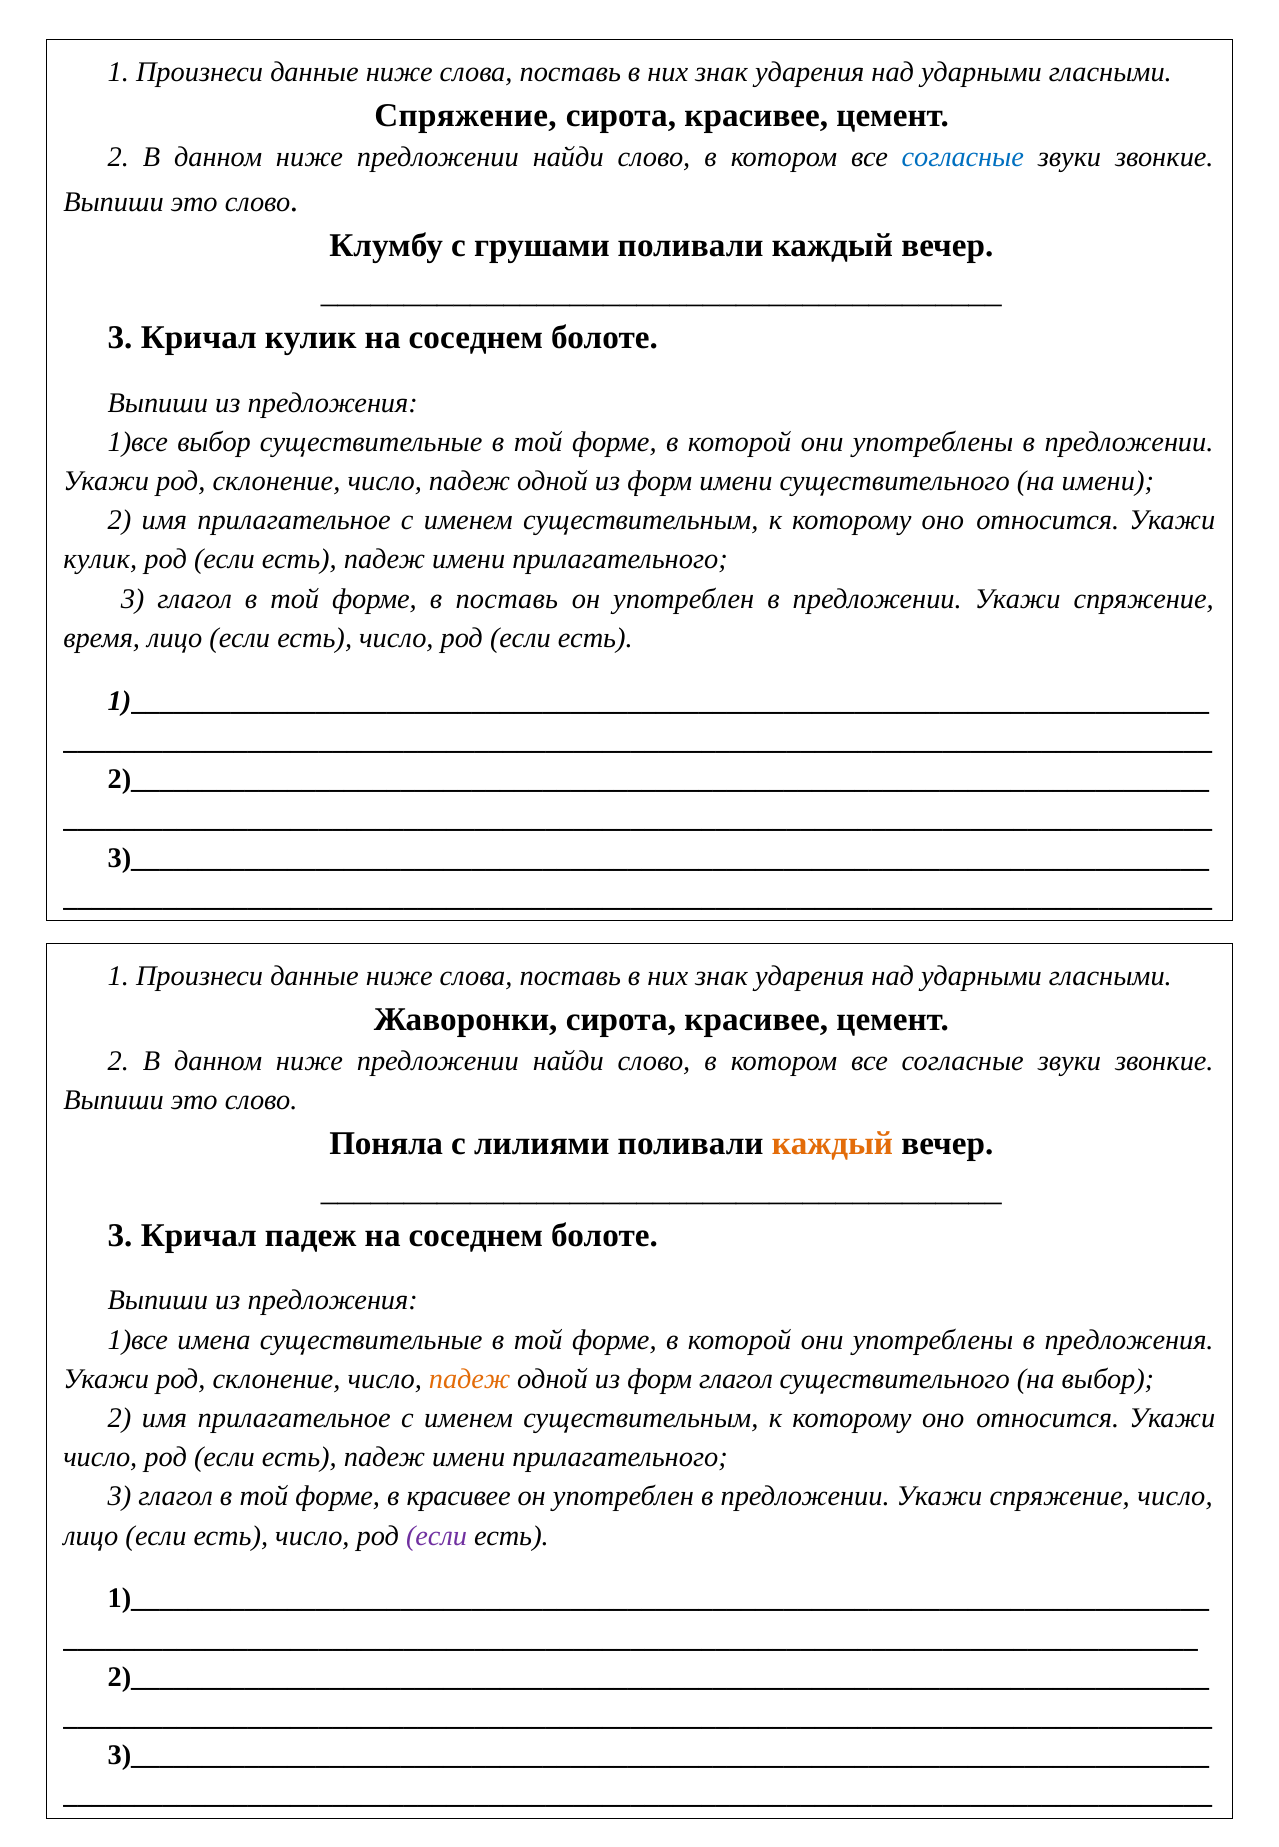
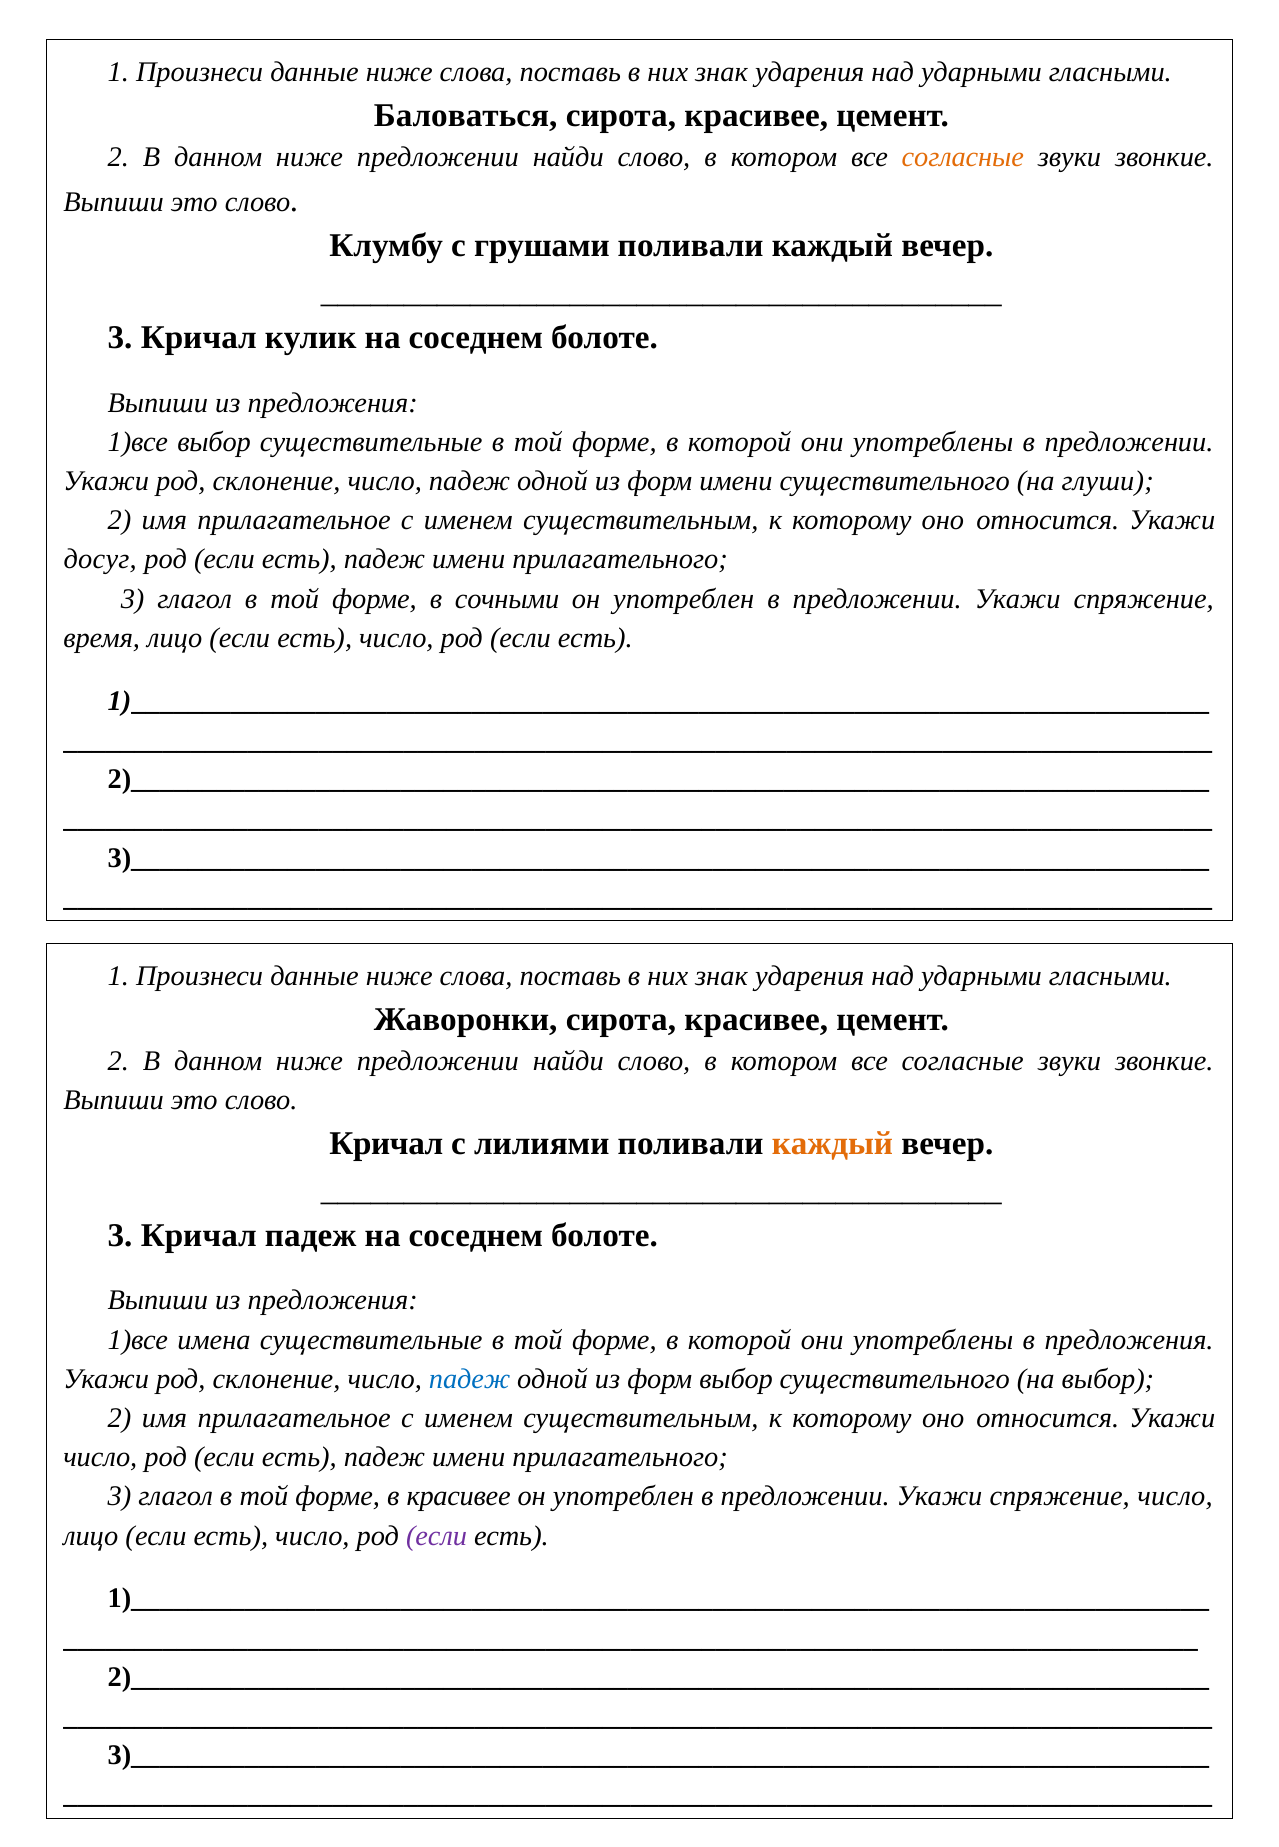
Спряжение at (466, 115): Спряжение -> Баловаться
согласные at (963, 157) colour: blue -> orange
на имени: имени -> глуши
кулик at (100, 560): кулик -> досуг
в поставь: поставь -> сочными
Поняла at (386, 1144): Поняла -> Кричал
падеж at (470, 1379) colour: orange -> blue
форм глагол: глагол -> выбор
